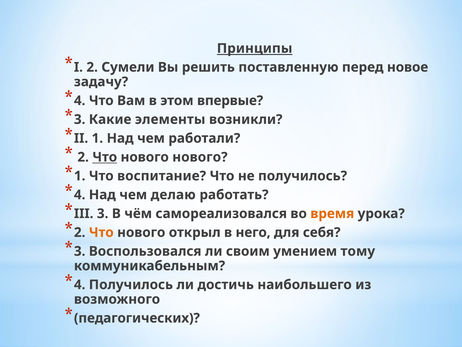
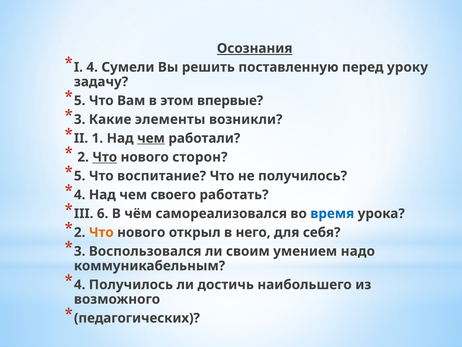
Принципы: Принципы -> Осознания
I 2: 2 -> 4
новое: новое -> уроку
4 at (80, 100): 4 -> 5
чем at (151, 138) underline: none -> present
нового нового: нового -> сторон
1 at (80, 176): 1 -> 5
делаю: делаю -> своего
III 3: 3 -> 6
время colour: orange -> blue
тому: тому -> надо
